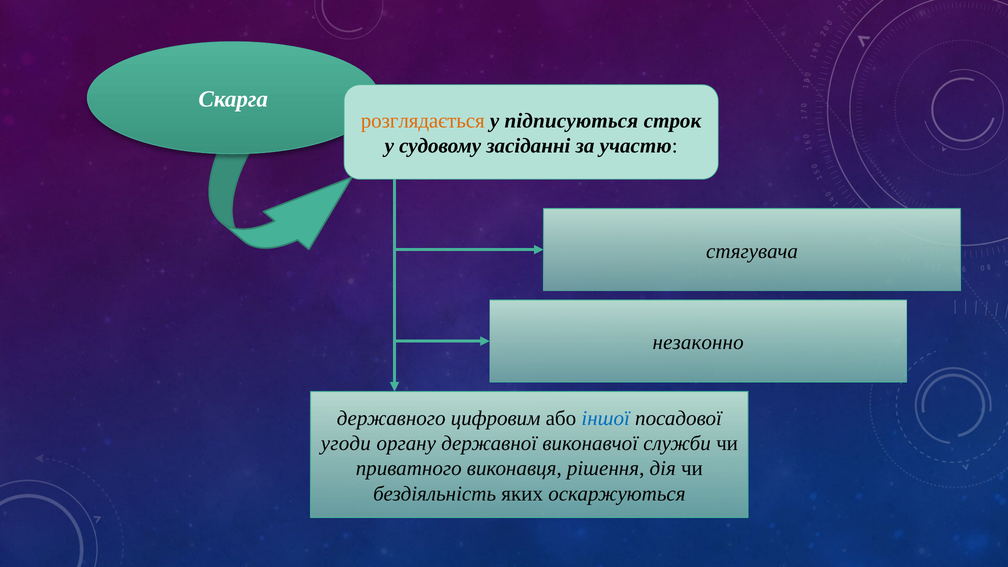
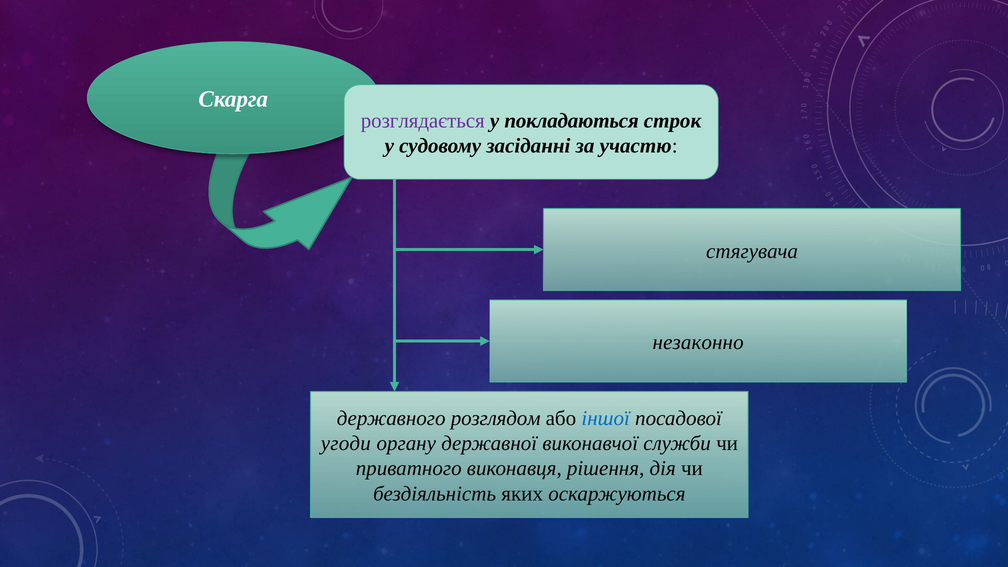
розглядається colour: orange -> purple
підписуються: підписуються -> покладаються
цифровим: цифровим -> розглядом
